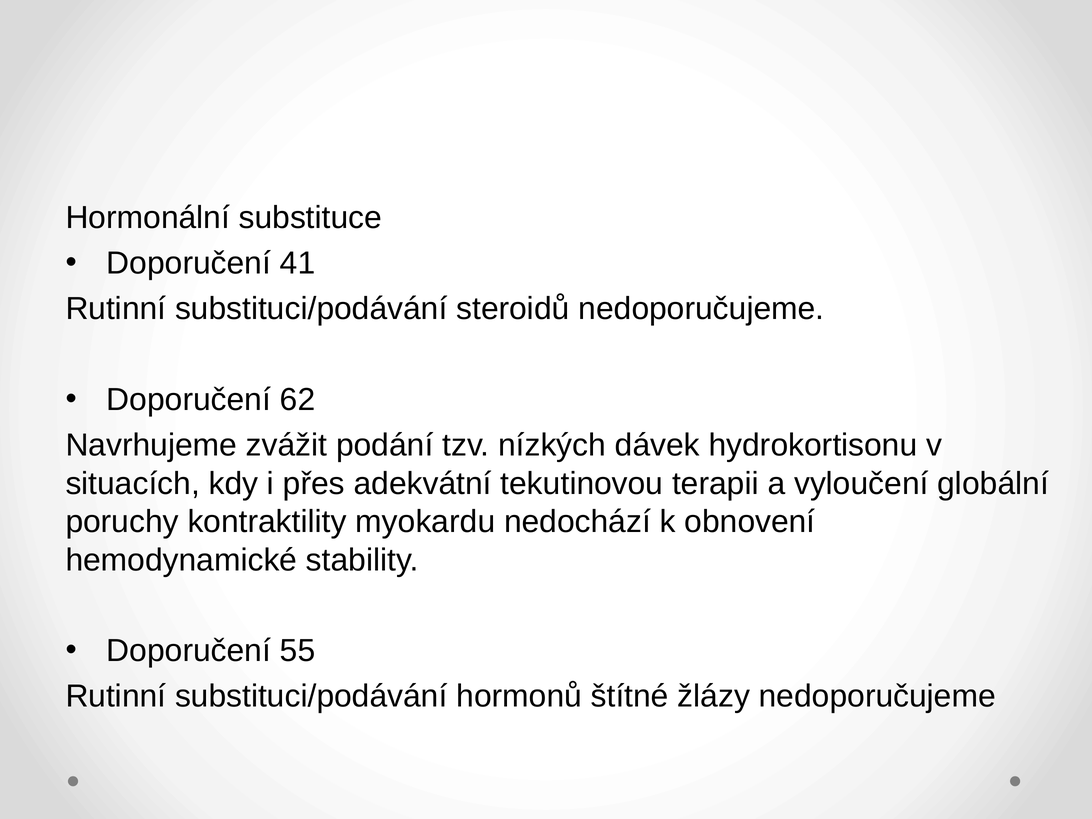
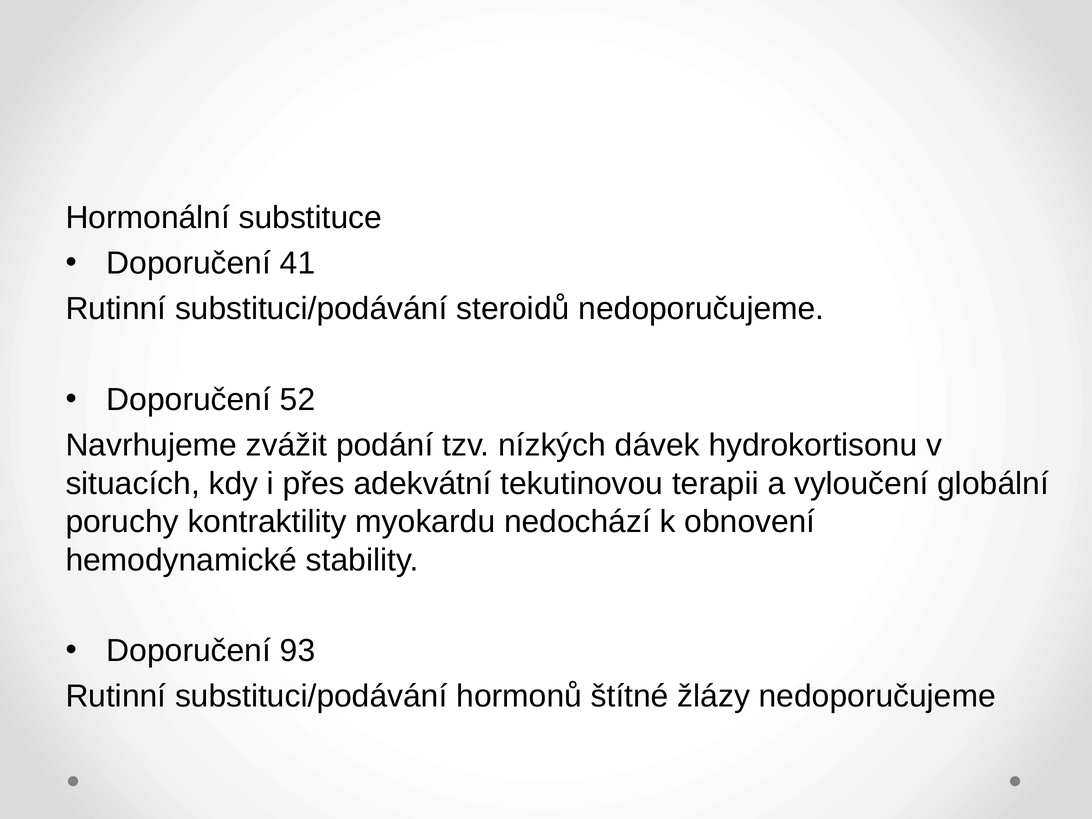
62: 62 -> 52
55: 55 -> 93
